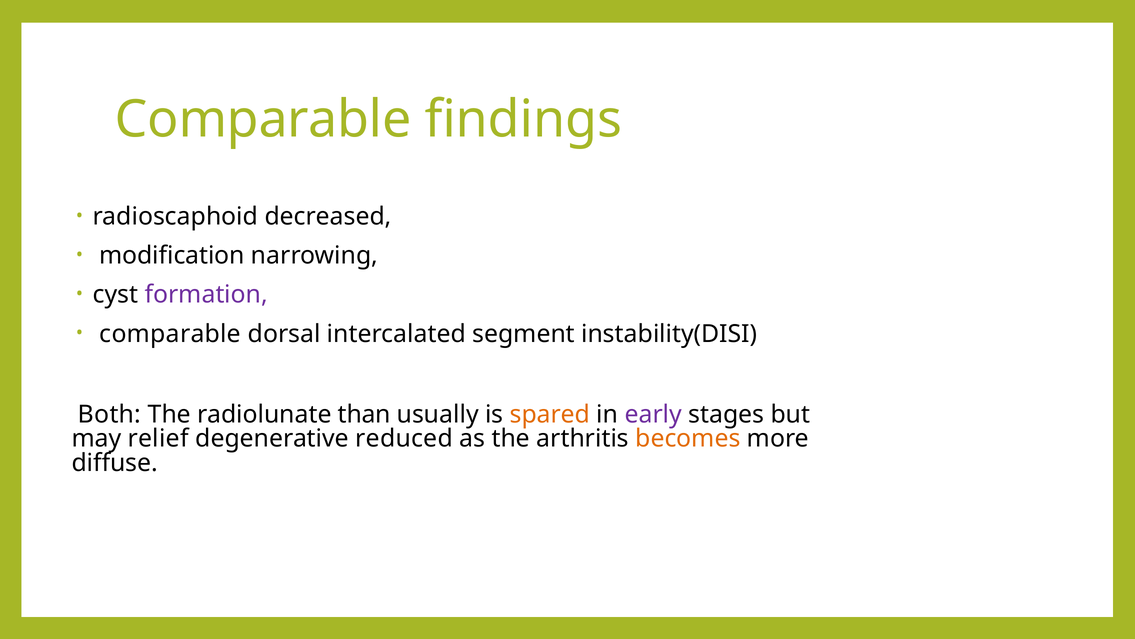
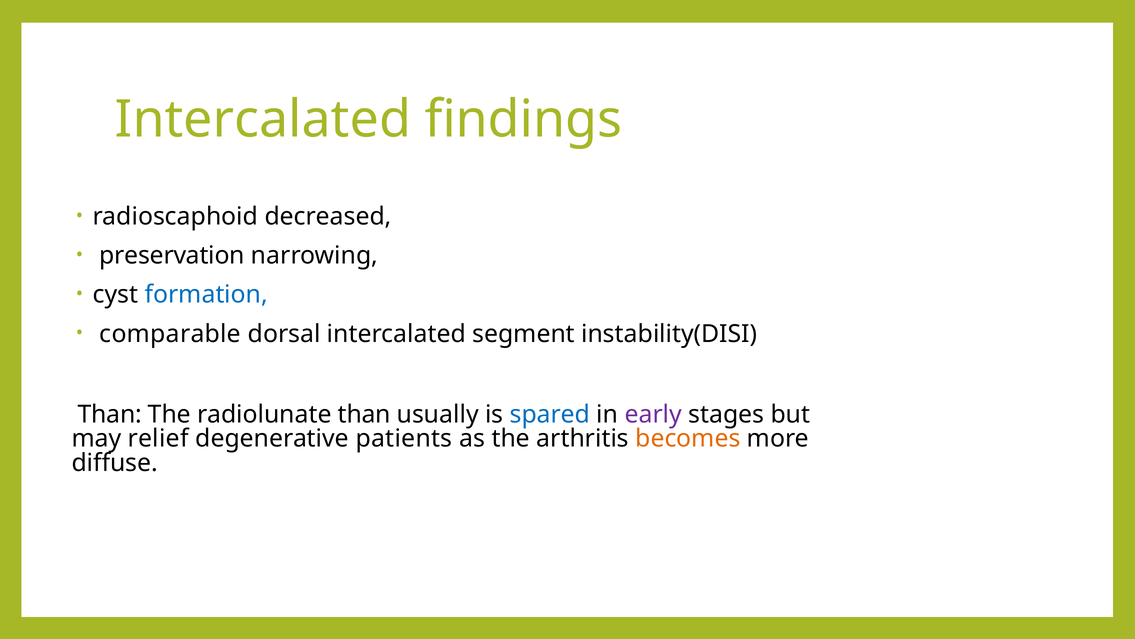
Comparable at (263, 120): Comparable -> Intercalated
modification: modification -> preservation
formation colour: purple -> blue
Both at (110, 414): Both -> Than
spared colour: orange -> blue
reduced: reduced -> patients
